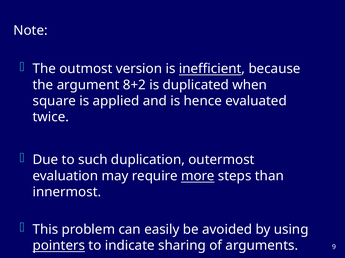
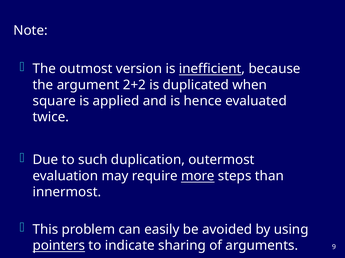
8+2: 8+2 -> 2+2
